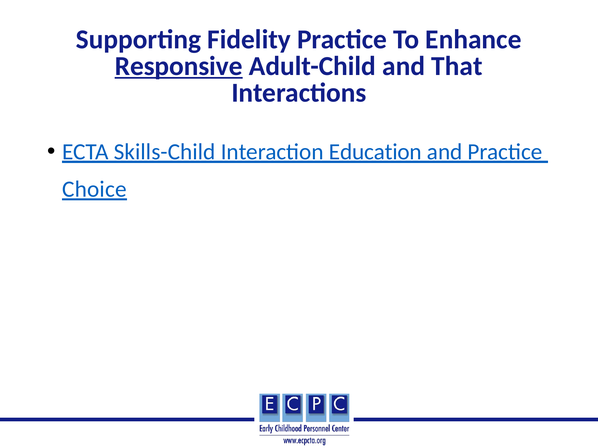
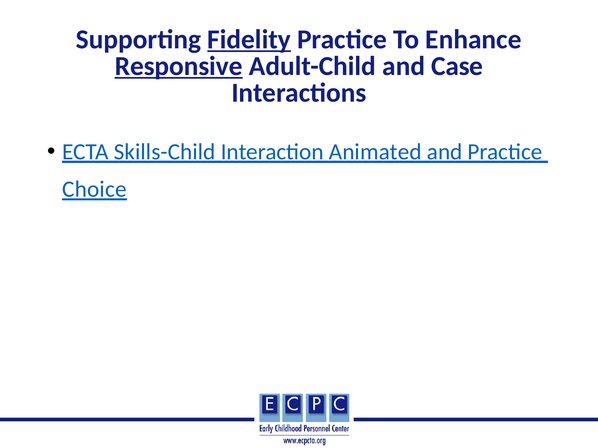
Fidelity underline: none -> present
That: That -> Case
Education: Education -> Animated
